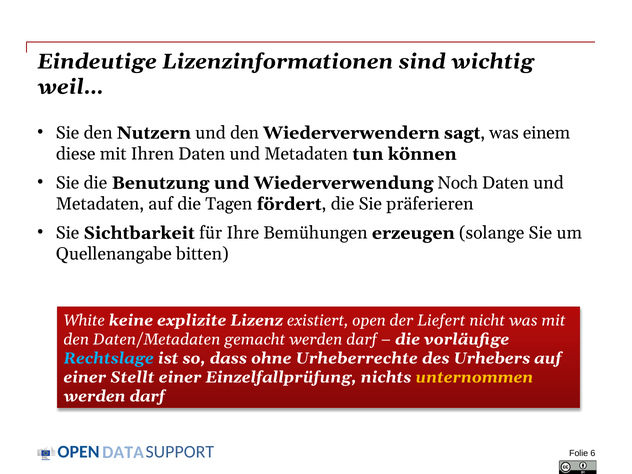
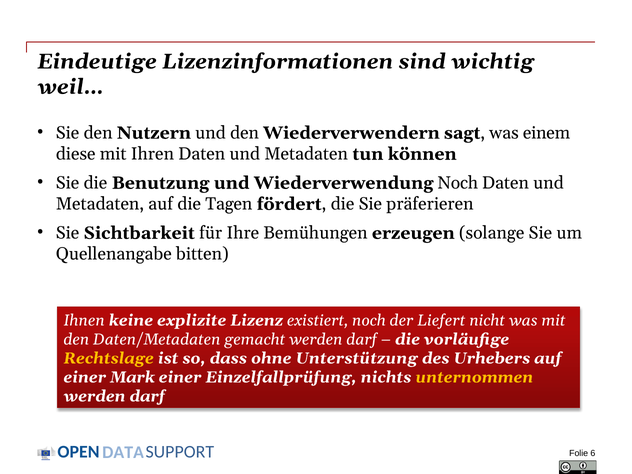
White: White -> Ihnen
existiert open: open -> noch
Rechtslage colour: light blue -> yellow
Urheberrechte: Urheberrechte -> Unterstützung
Stellt: Stellt -> Mark
